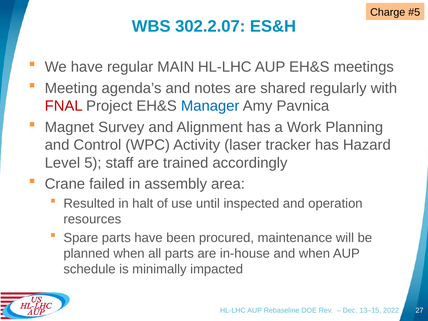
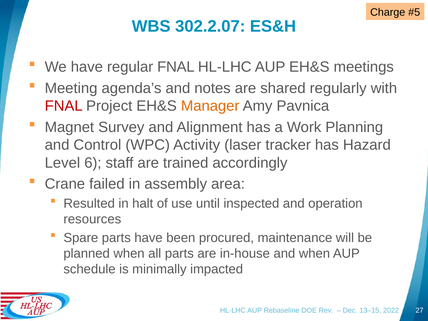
regular MAIN: MAIN -> FNAL
Manager colour: blue -> orange
5: 5 -> 6
